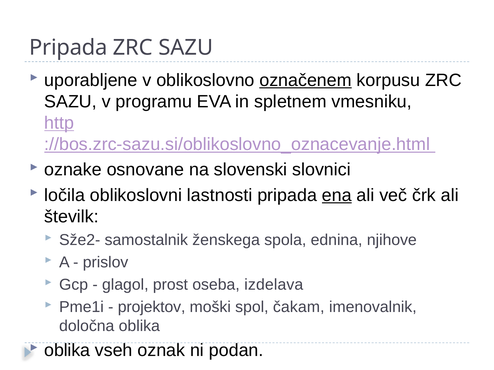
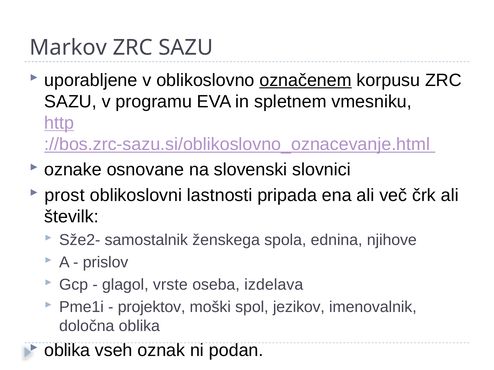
Pripada at (68, 48): Pripada -> Markov
ločila: ločila -> prost
ena underline: present -> none
prost: prost -> vrste
čakam: čakam -> jezikov
